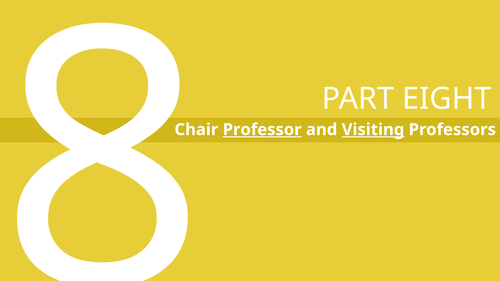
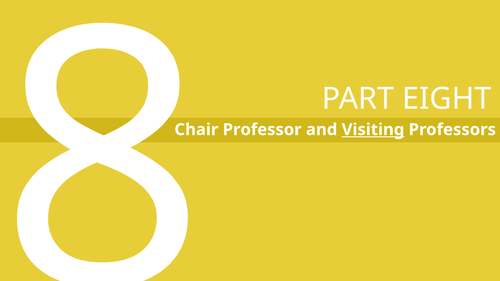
Professor underline: present -> none
